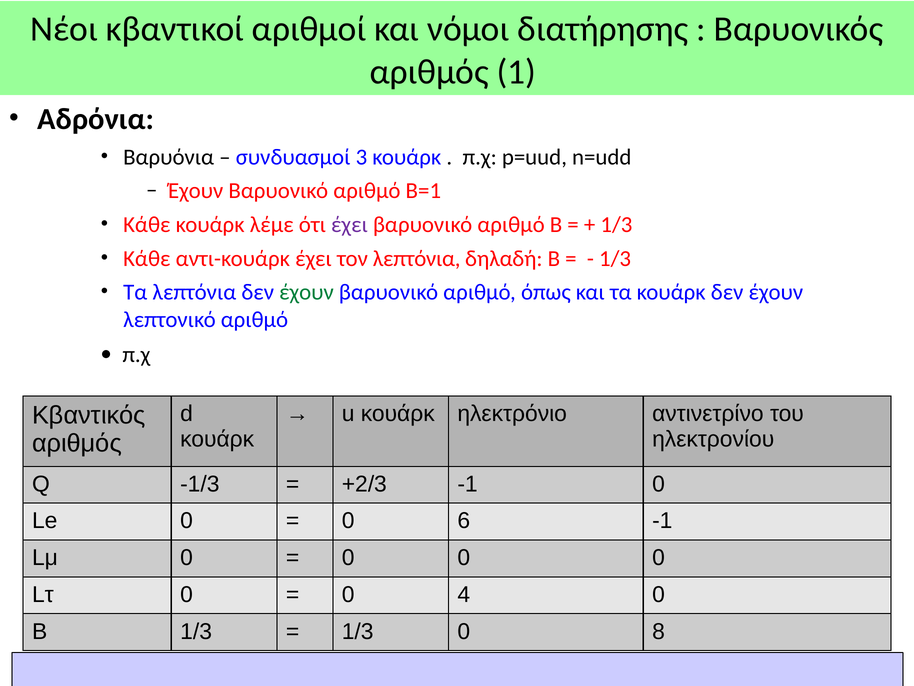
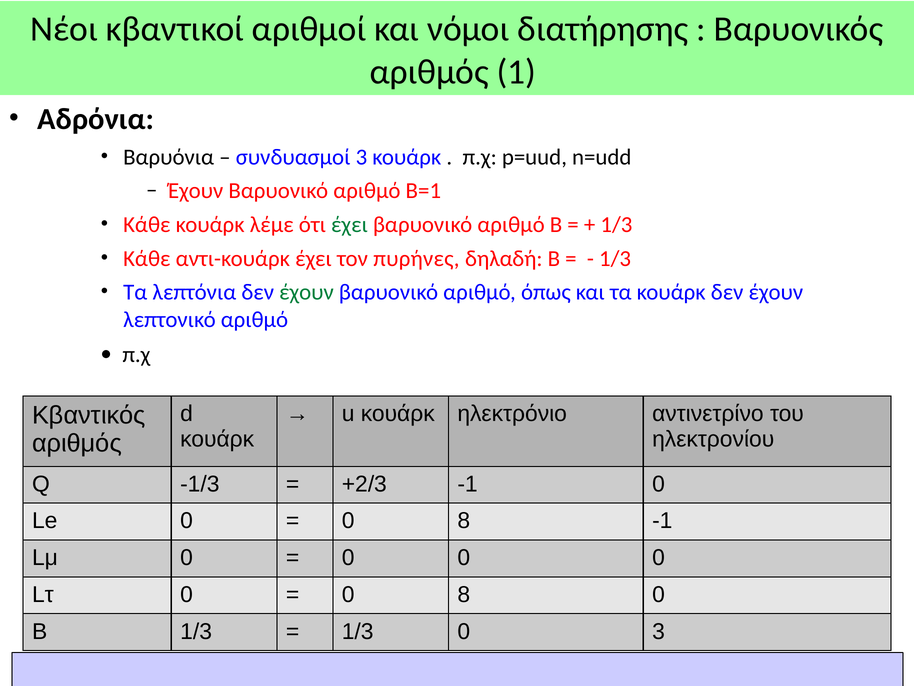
έχει at (349, 225) colour: purple -> green
τον λεπτόνια: λεπτόνια -> πυρήνες
6 at (464, 521): 6 -> 8
4 at (464, 594): 4 -> 8
0 8: 8 -> 3
